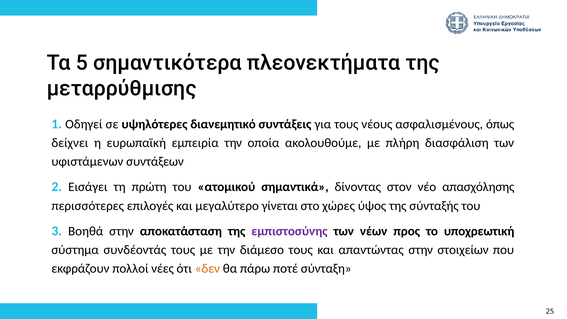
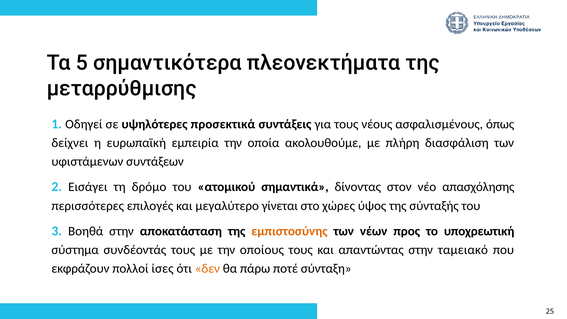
διανεμητικό: διανεμητικό -> προσεκτικά
πρώτη: πρώτη -> δρόμο
εμπιστοσύνης colour: purple -> orange
διάμεσο: διάμεσο -> οποίους
στοιχείων: στοιχείων -> ταμειακό
νέες: νέες -> ίσες
